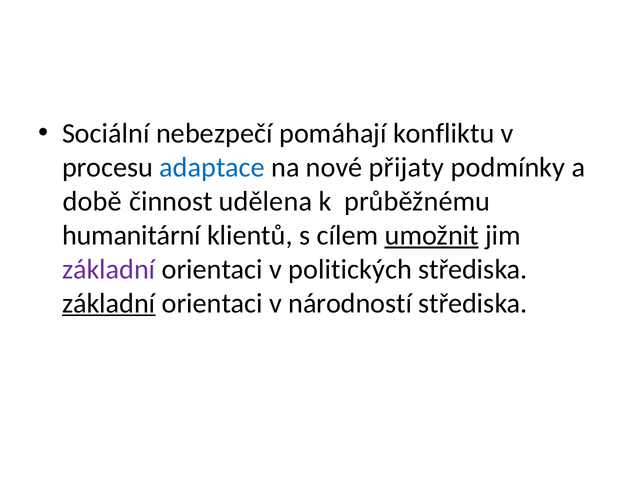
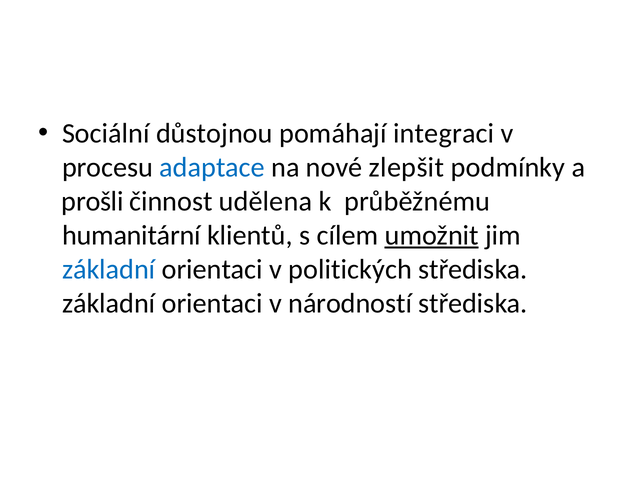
nebezpečí: nebezpečí -> důstojnou
konfliktu: konfliktu -> integraci
přijaty: přijaty -> zlepšit
době: době -> prošli
základní at (109, 269) colour: purple -> blue
základní at (109, 303) underline: present -> none
